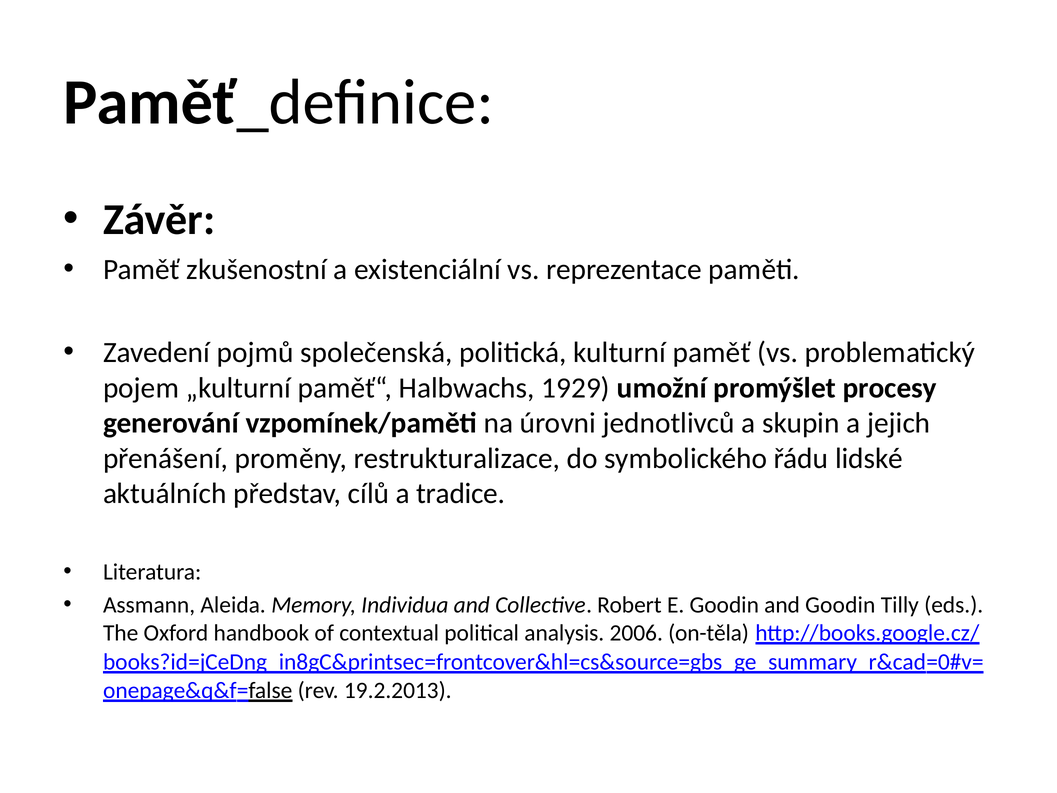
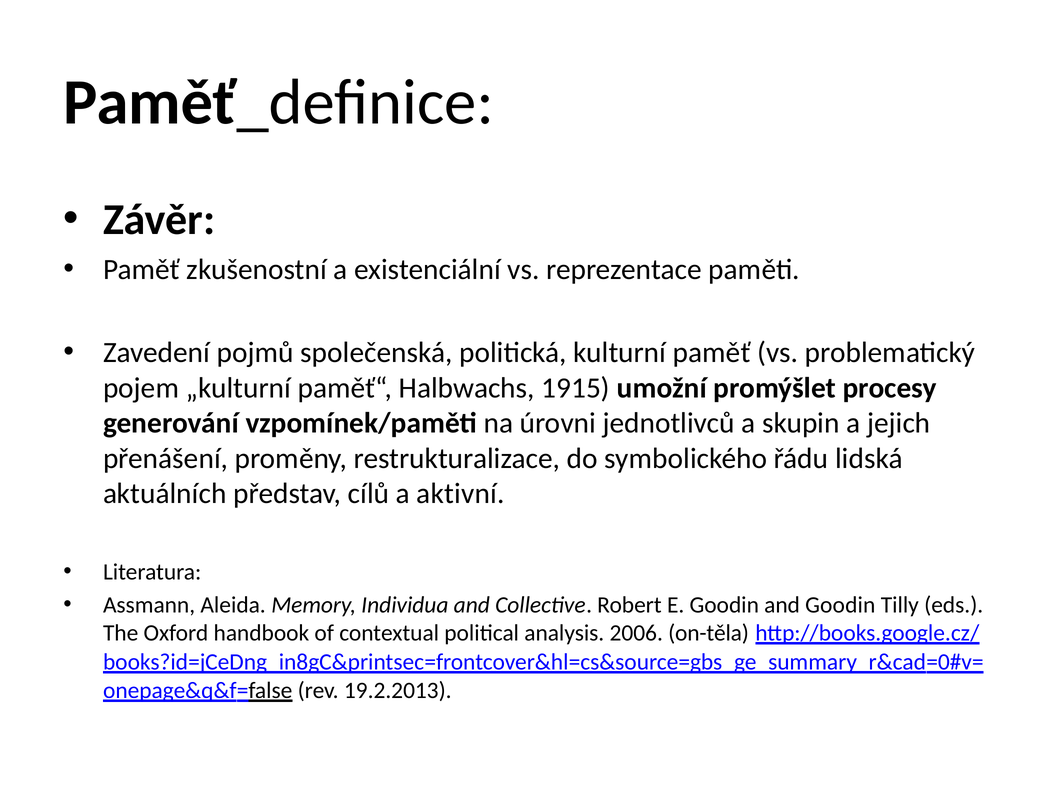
1929: 1929 -> 1915
lidské: lidské -> lidská
tradice: tradice -> aktivní
